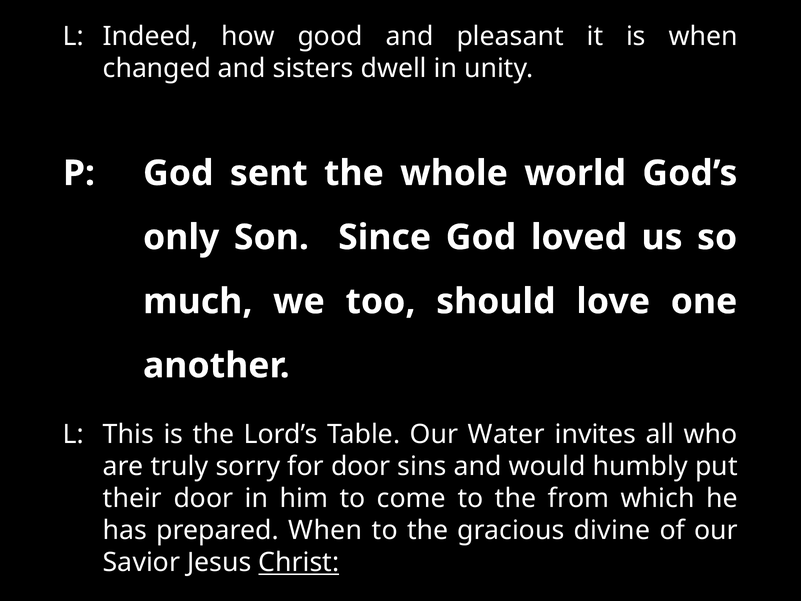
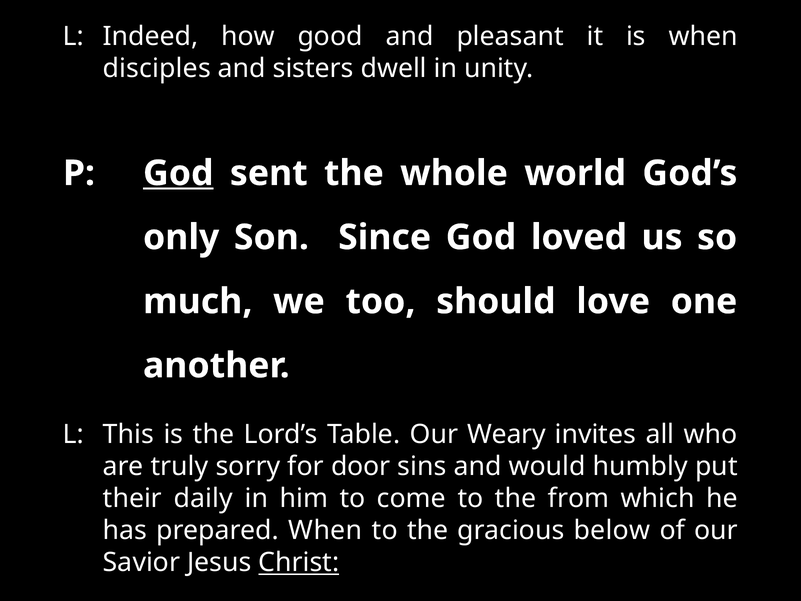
changed: changed -> disciples
God at (178, 173) underline: none -> present
Water: Water -> Weary
their door: door -> daily
divine: divine -> below
